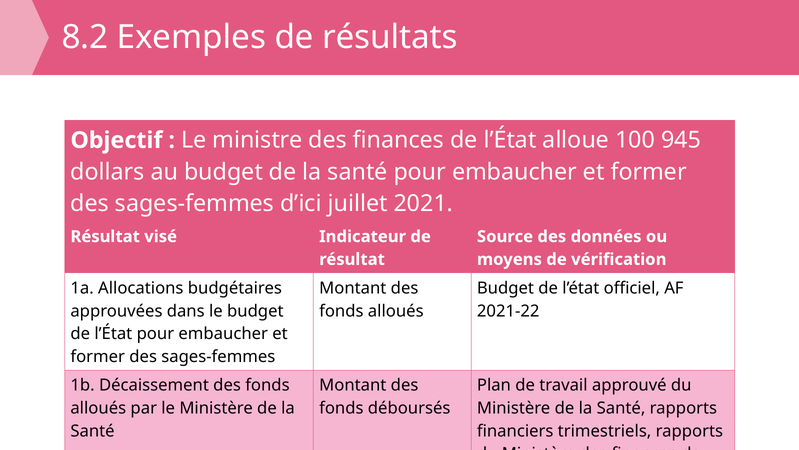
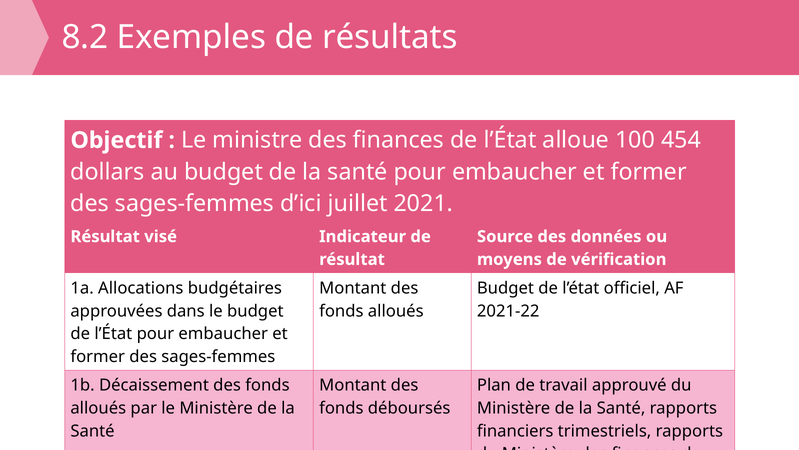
945: 945 -> 454
